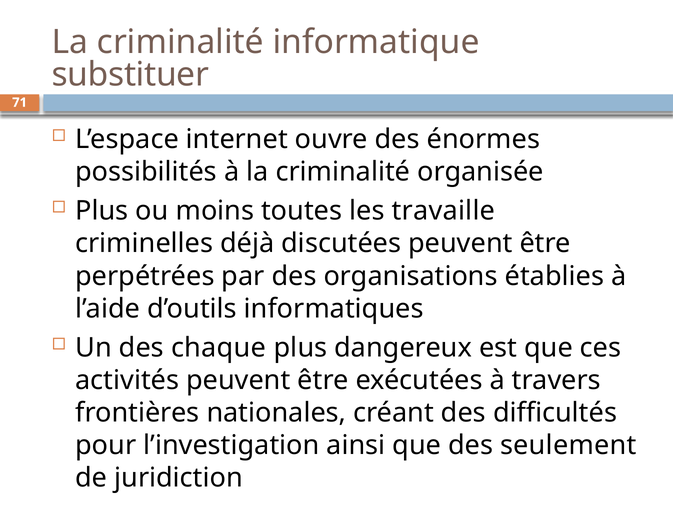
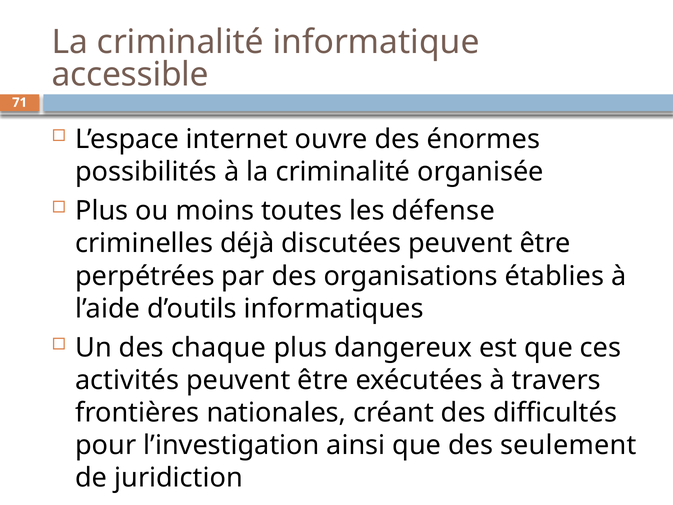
substituer: substituer -> accessible
travaille: travaille -> défense
